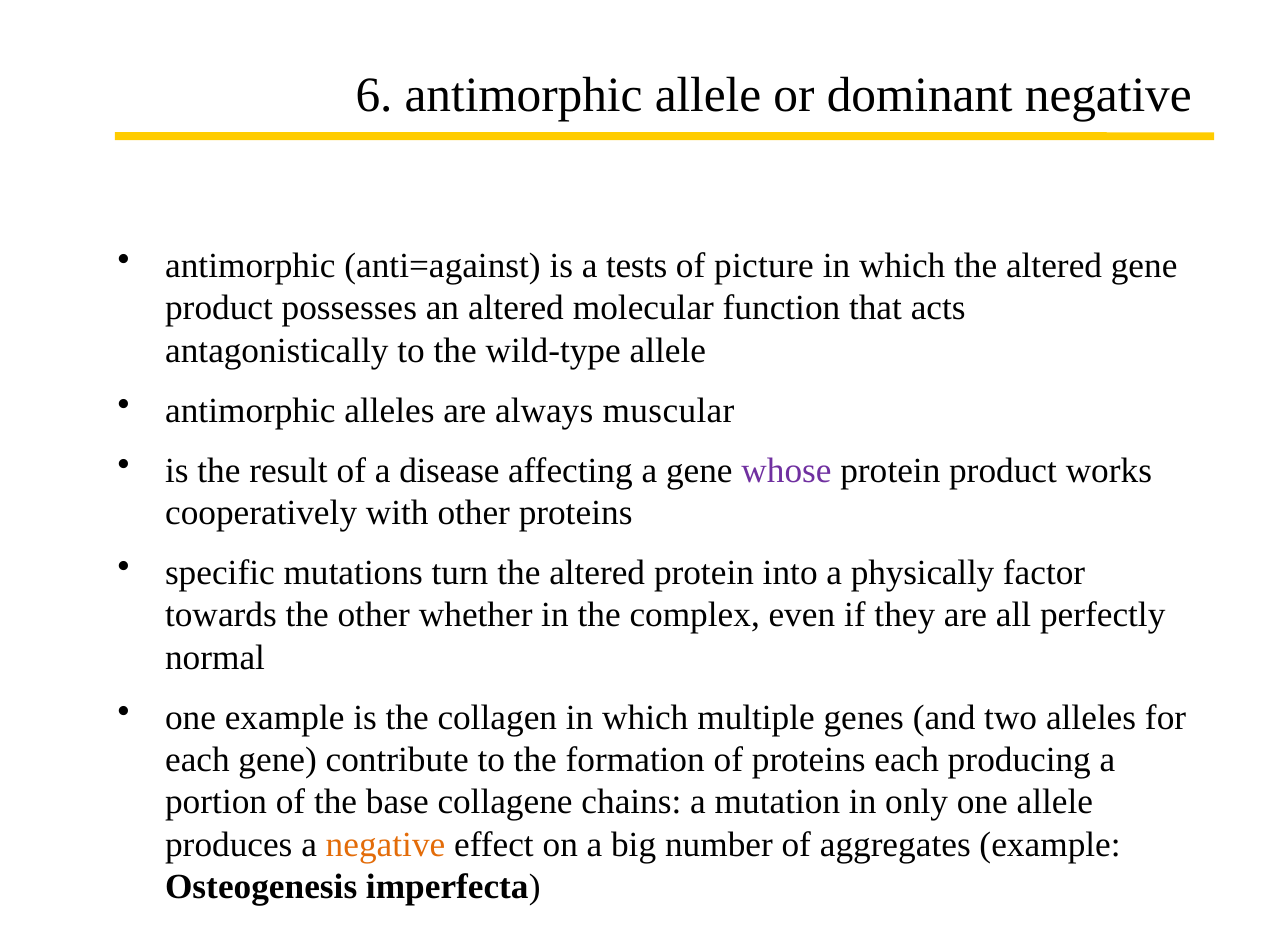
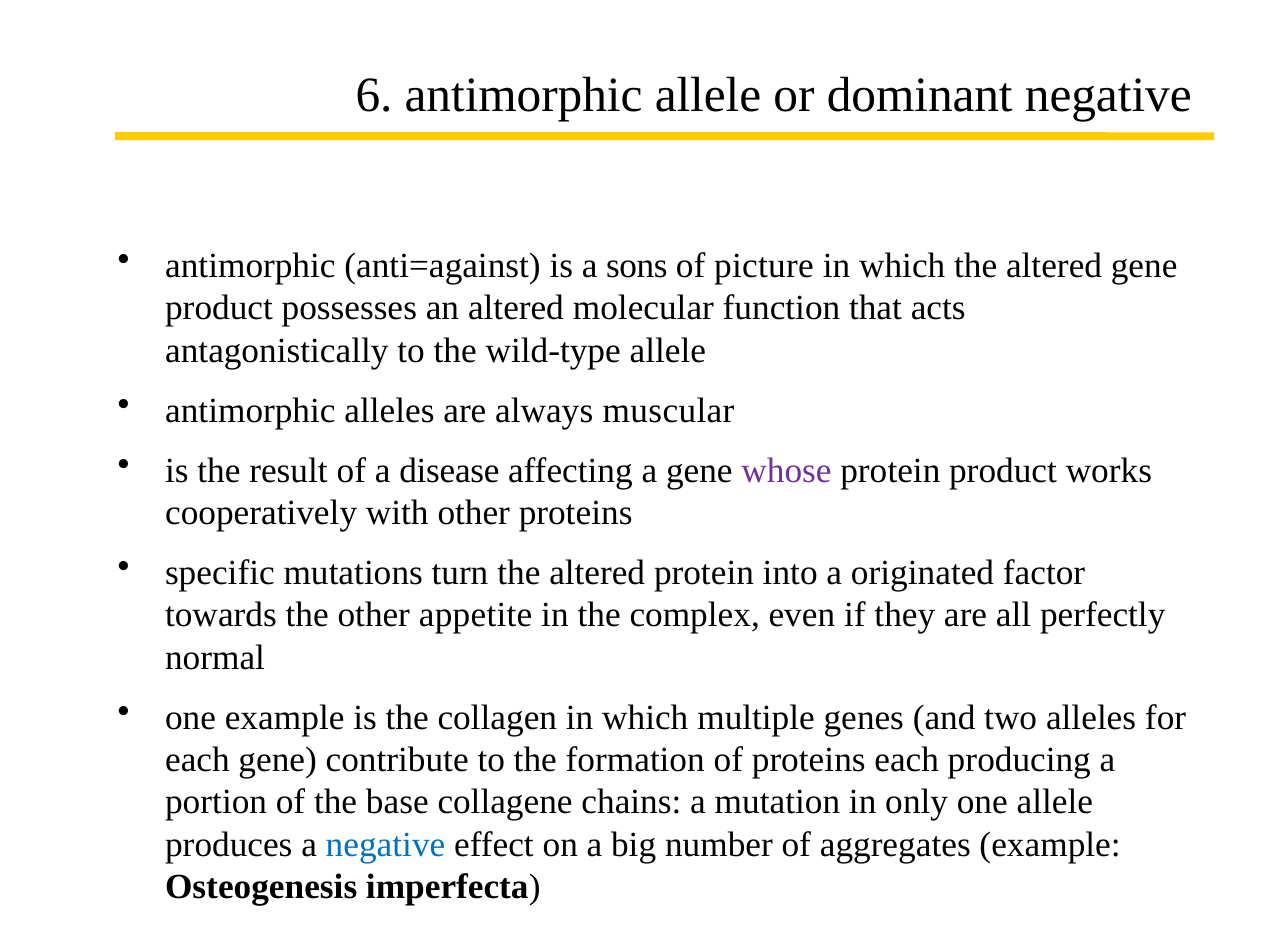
tests: tests -> sons
physically: physically -> originated
whether: whether -> appetite
negative at (386, 844) colour: orange -> blue
